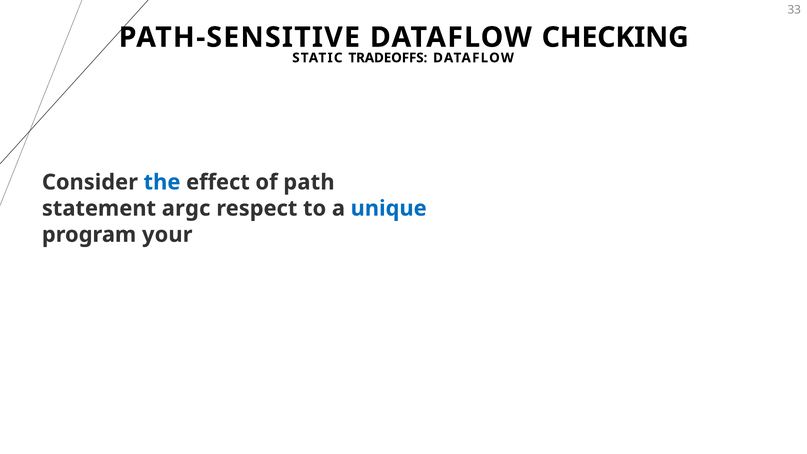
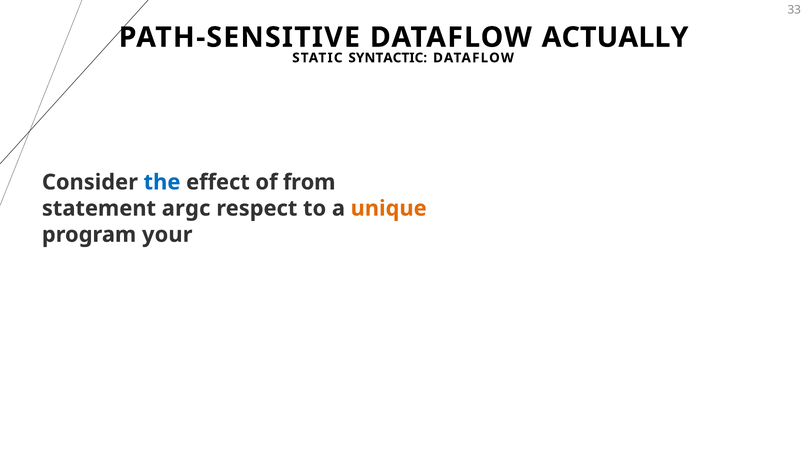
CHECKING: CHECKING -> ACTUALLY
TRADEOFFS: TRADEOFFS -> SYNTACTIC
path: path -> from
unique colour: blue -> orange
